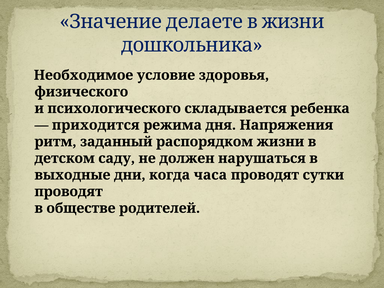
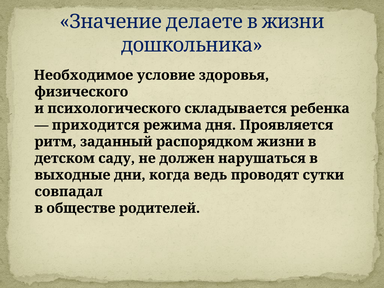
Напряжения: Напряжения -> Проявляется
часа: часа -> ведь
проводят at (69, 192): проводят -> совпадал
